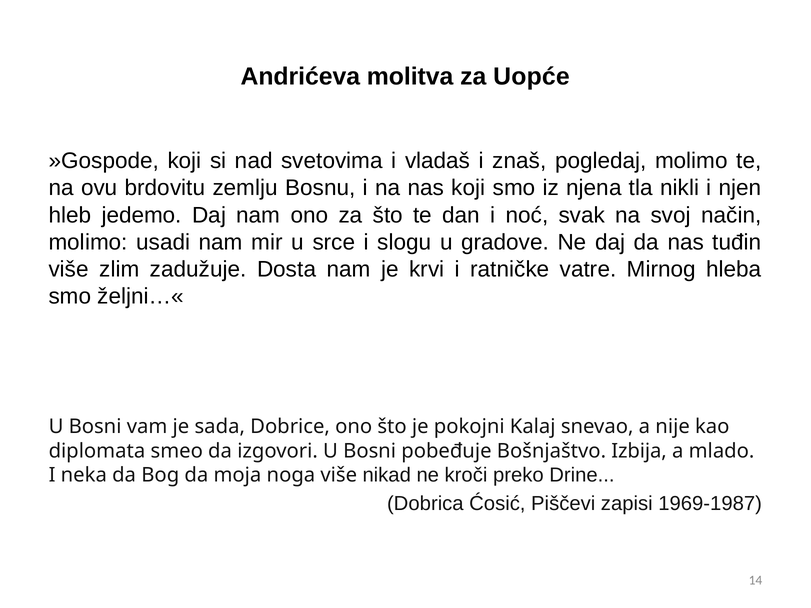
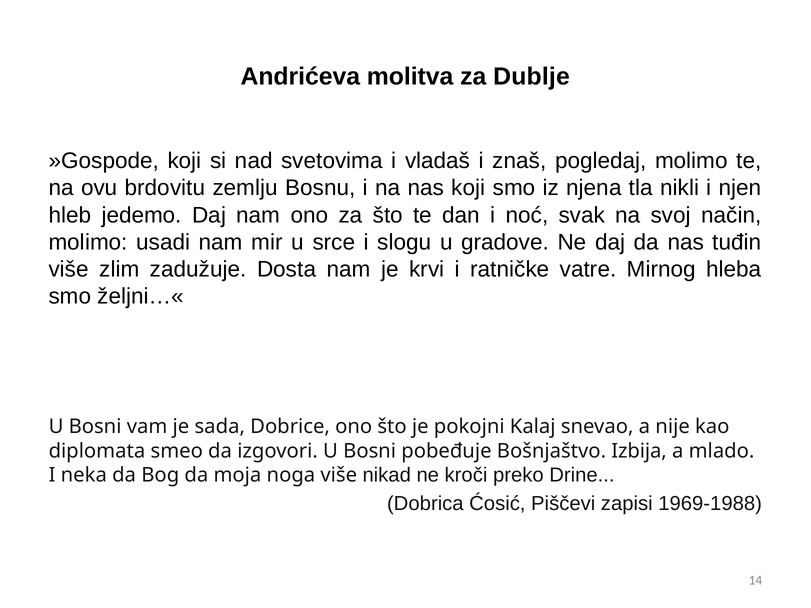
Uopće: Uopće -> Dublje
1969-1987: 1969-1987 -> 1969-1988
